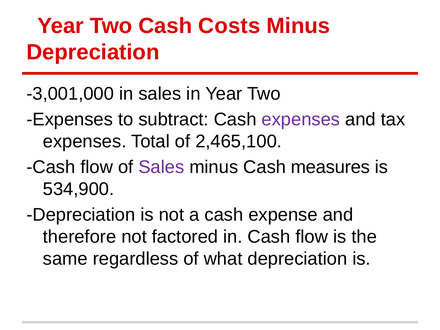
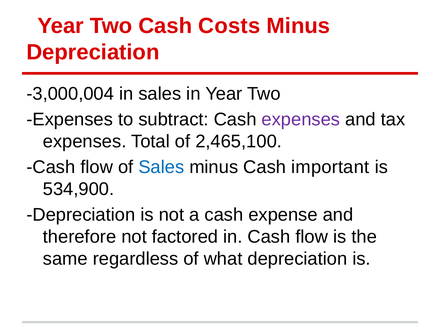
-3,001,000: -3,001,000 -> -3,000,004
Sales at (161, 167) colour: purple -> blue
measures: measures -> important
